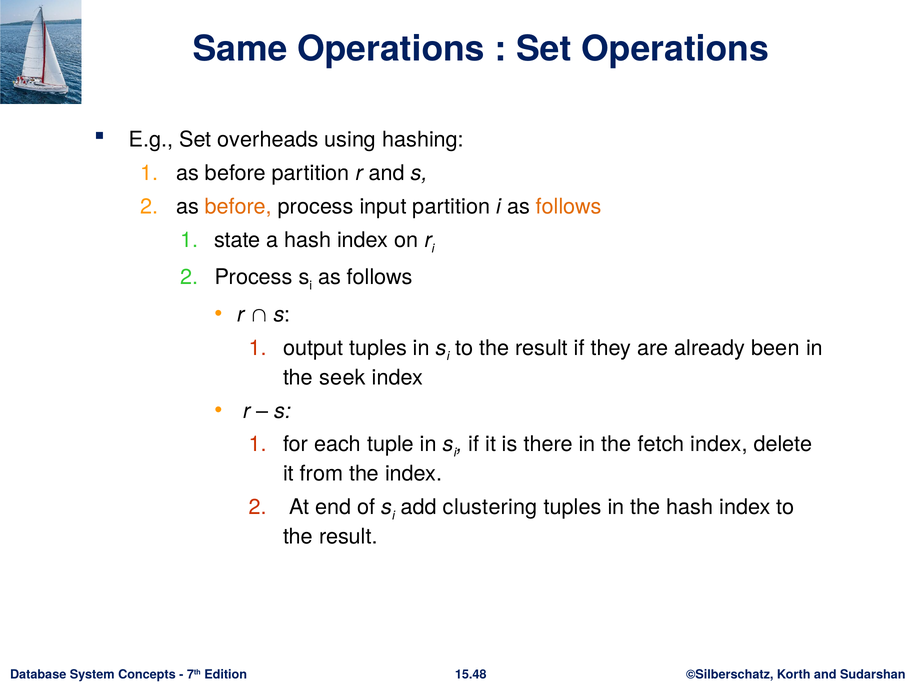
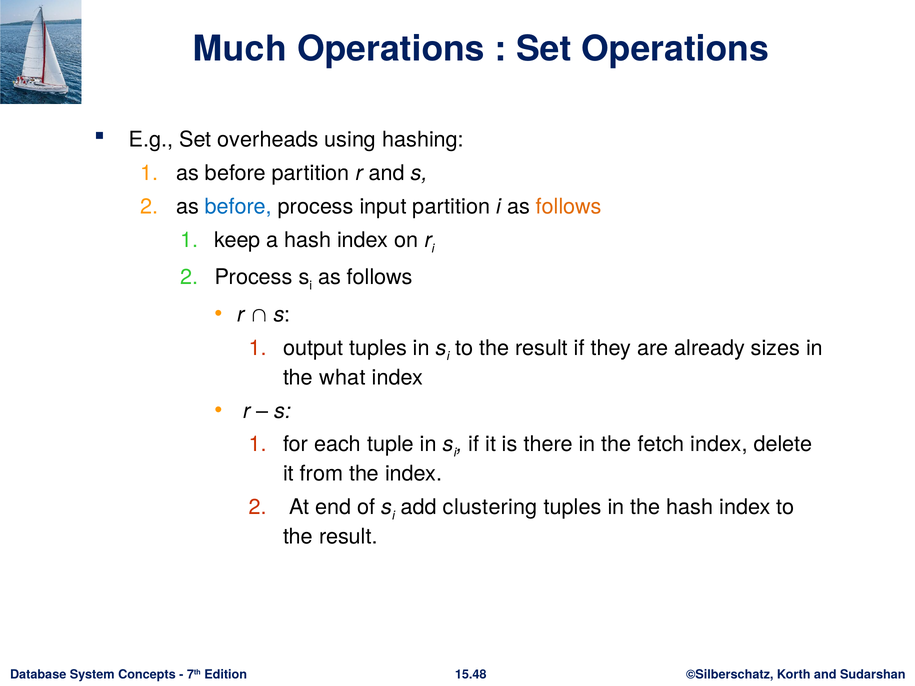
Same: Same -> Much
before at (238, 207) colour: orange -> blue
state: state -> keep
been: been -> sizes
seek: seek -> what
